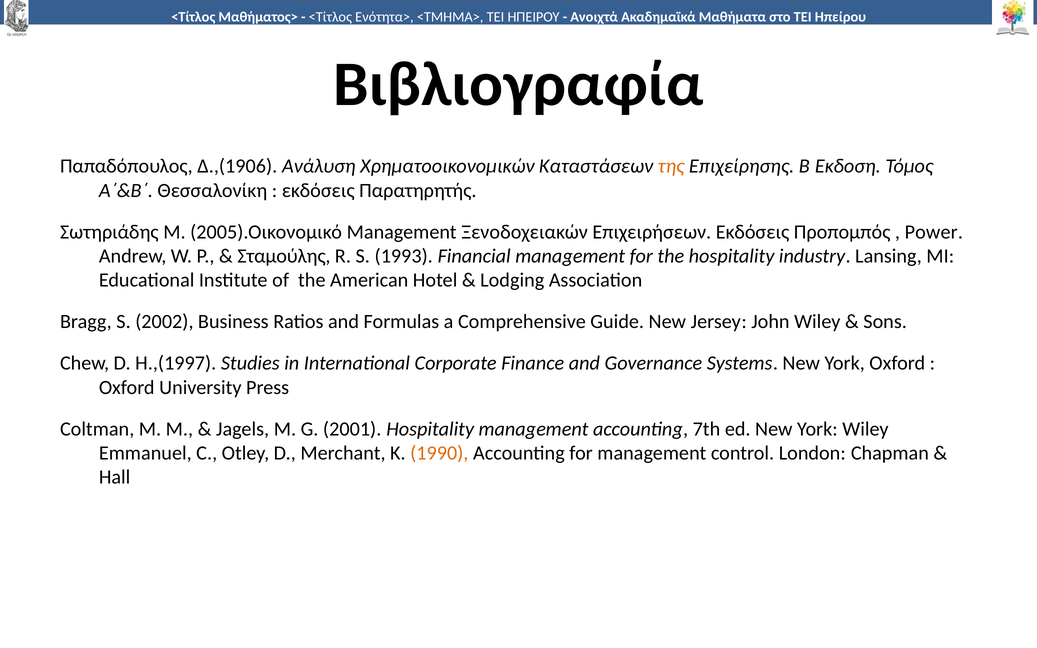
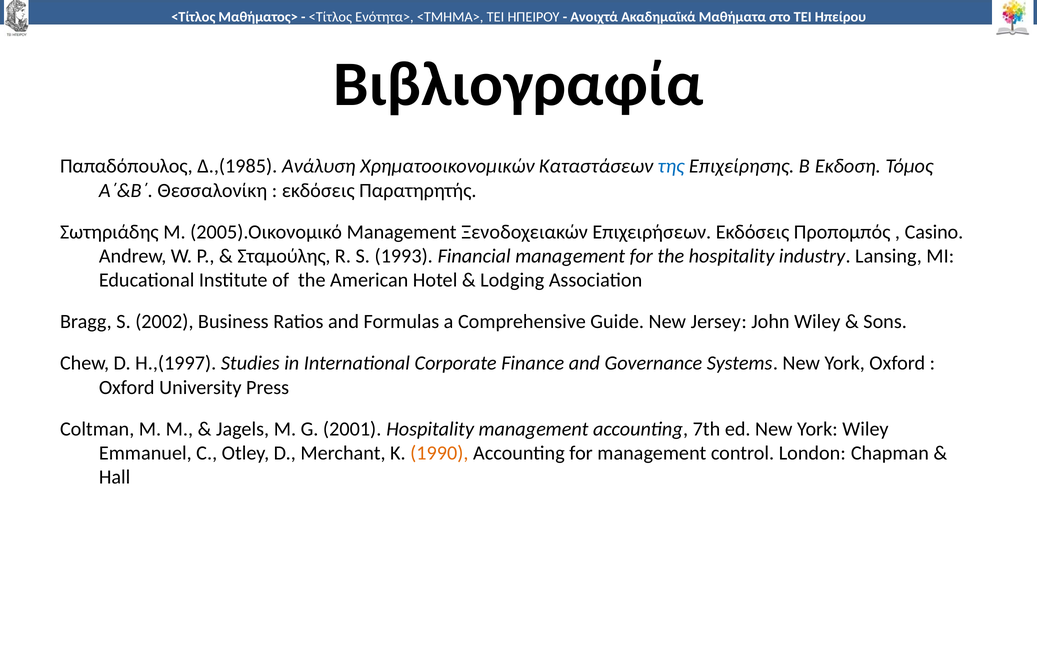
Δ.,(1906: Δ.,(1906 -> Δ.,(1985
της colour: orange -> blue
Power: Power -> Casino
